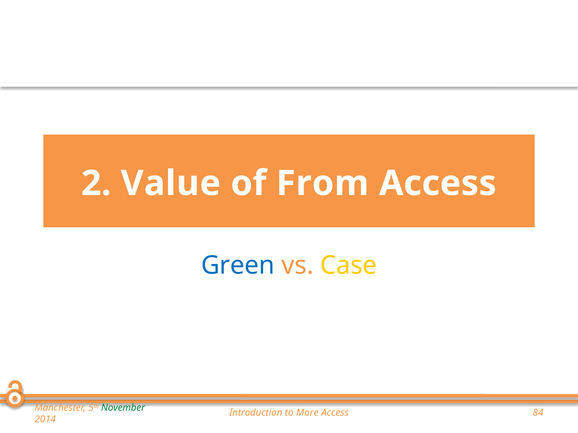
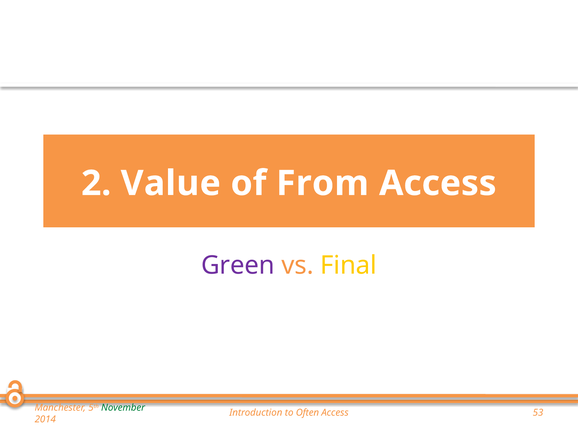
Green colour: blue -> purple
Case: Case -> Final
More: More -> Often
84: 84 -> 53
